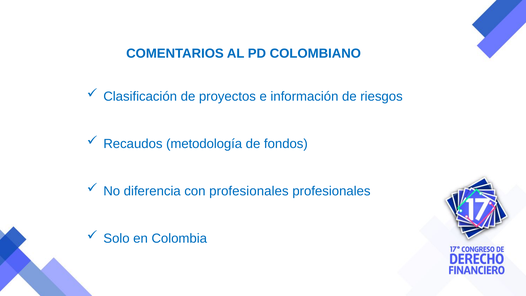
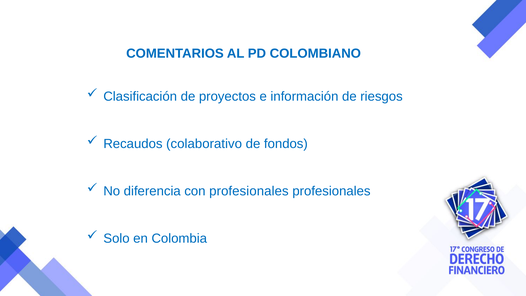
metodología: metodología -> colaborativo
